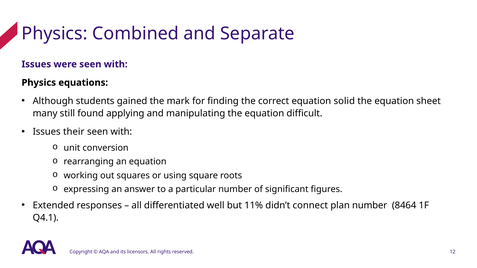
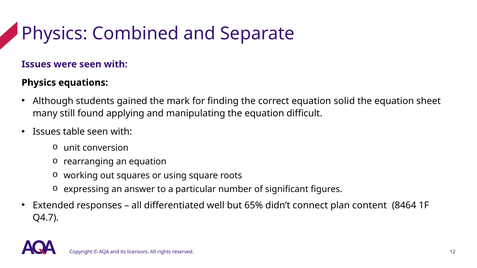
their: their -> table
11%: 11% -> 65%
plan number: number -> content
Q4.1: Q4.1 -> Q4.7
